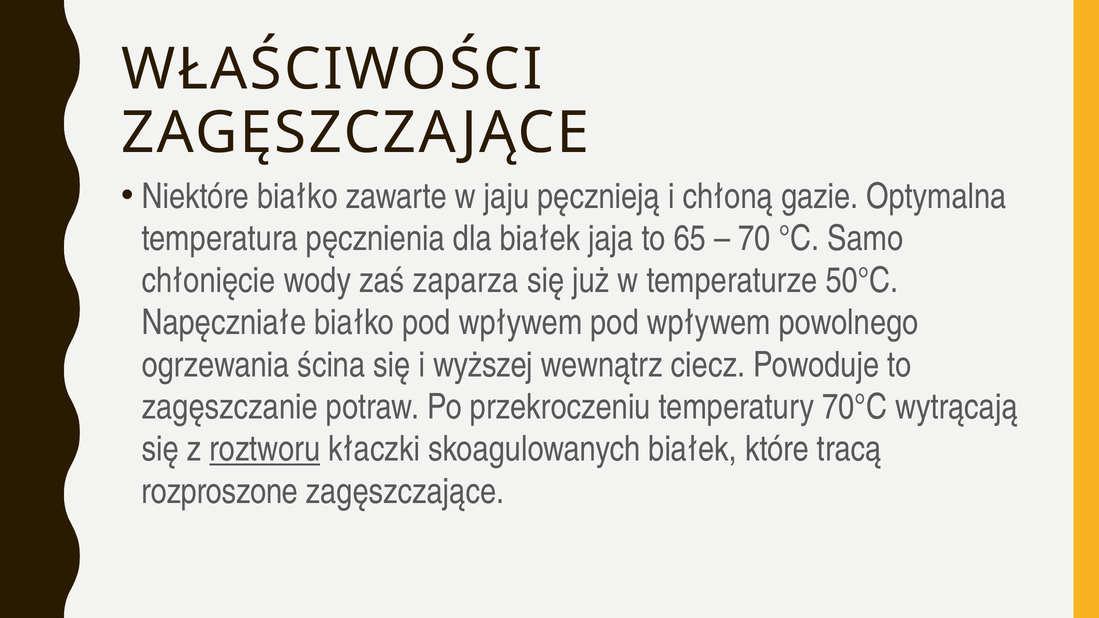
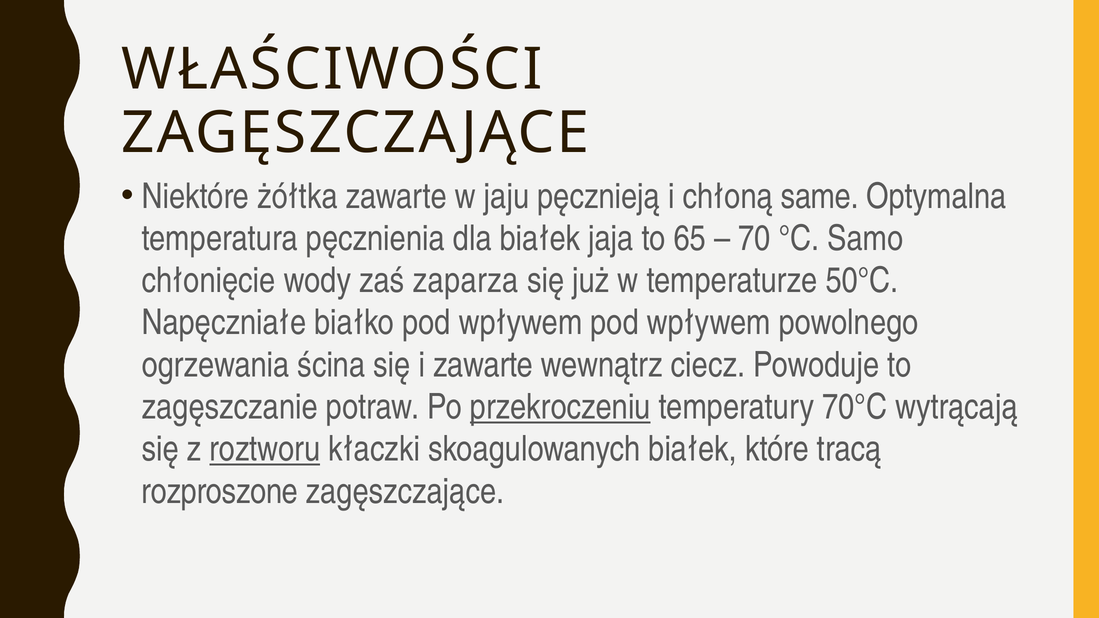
Niektóre białko: białko -> żółtka
gazie: gazie -> same
i wyższej: wyższej -> zawarte
przekroczeniu underline: none -> present
